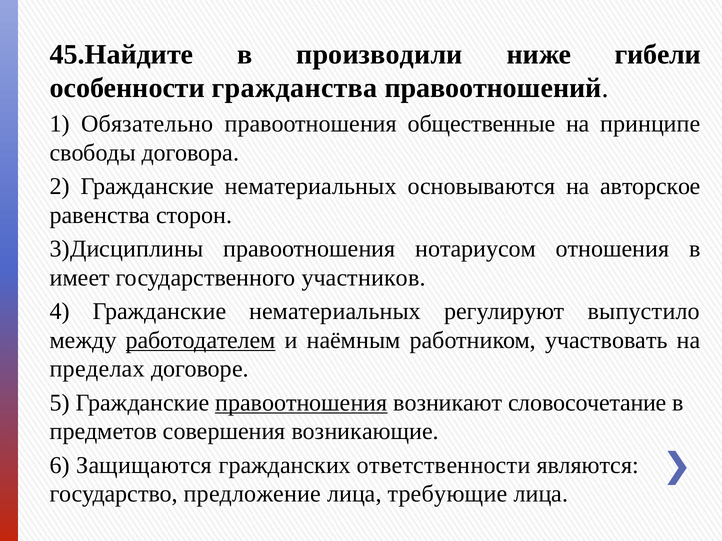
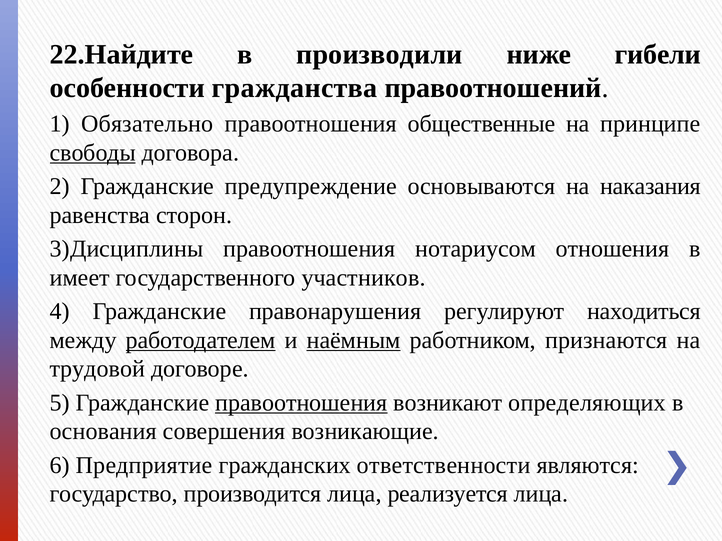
45.Найдите: 45.Найдите -> 22.Найдите
свободы underline: none -> present
2 Гражданские нематериальных: нематериальных -> предупреждение
авторское: авторское -> наказания
4 Гражданские нематериальных: нематериальных -> правонарушения
выпустило: выпустило -> находиться
наёмным underline: none -> present
участвовать: участвовать -> признаются
пределах: пределах -> трудовой
словосочетание: словосочетание -> определяющих
предметов: предметов -> основания
Защищаются: Защищаются -> Предприятие
предложение: предложение -> производится
требующие: требующие -> реализуется
